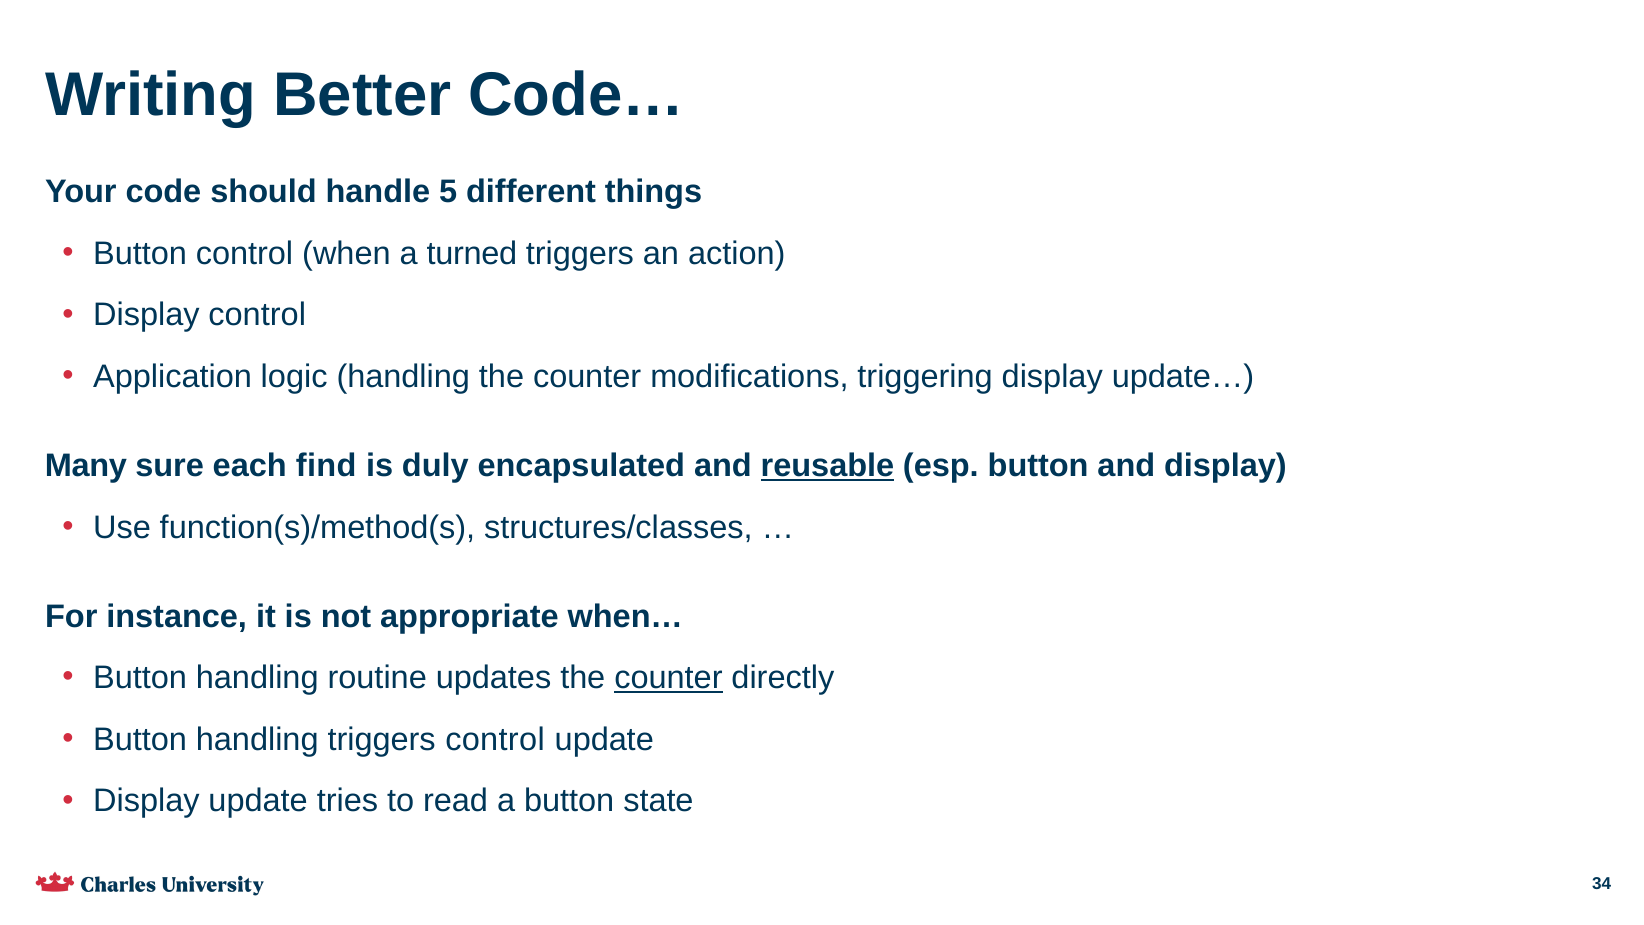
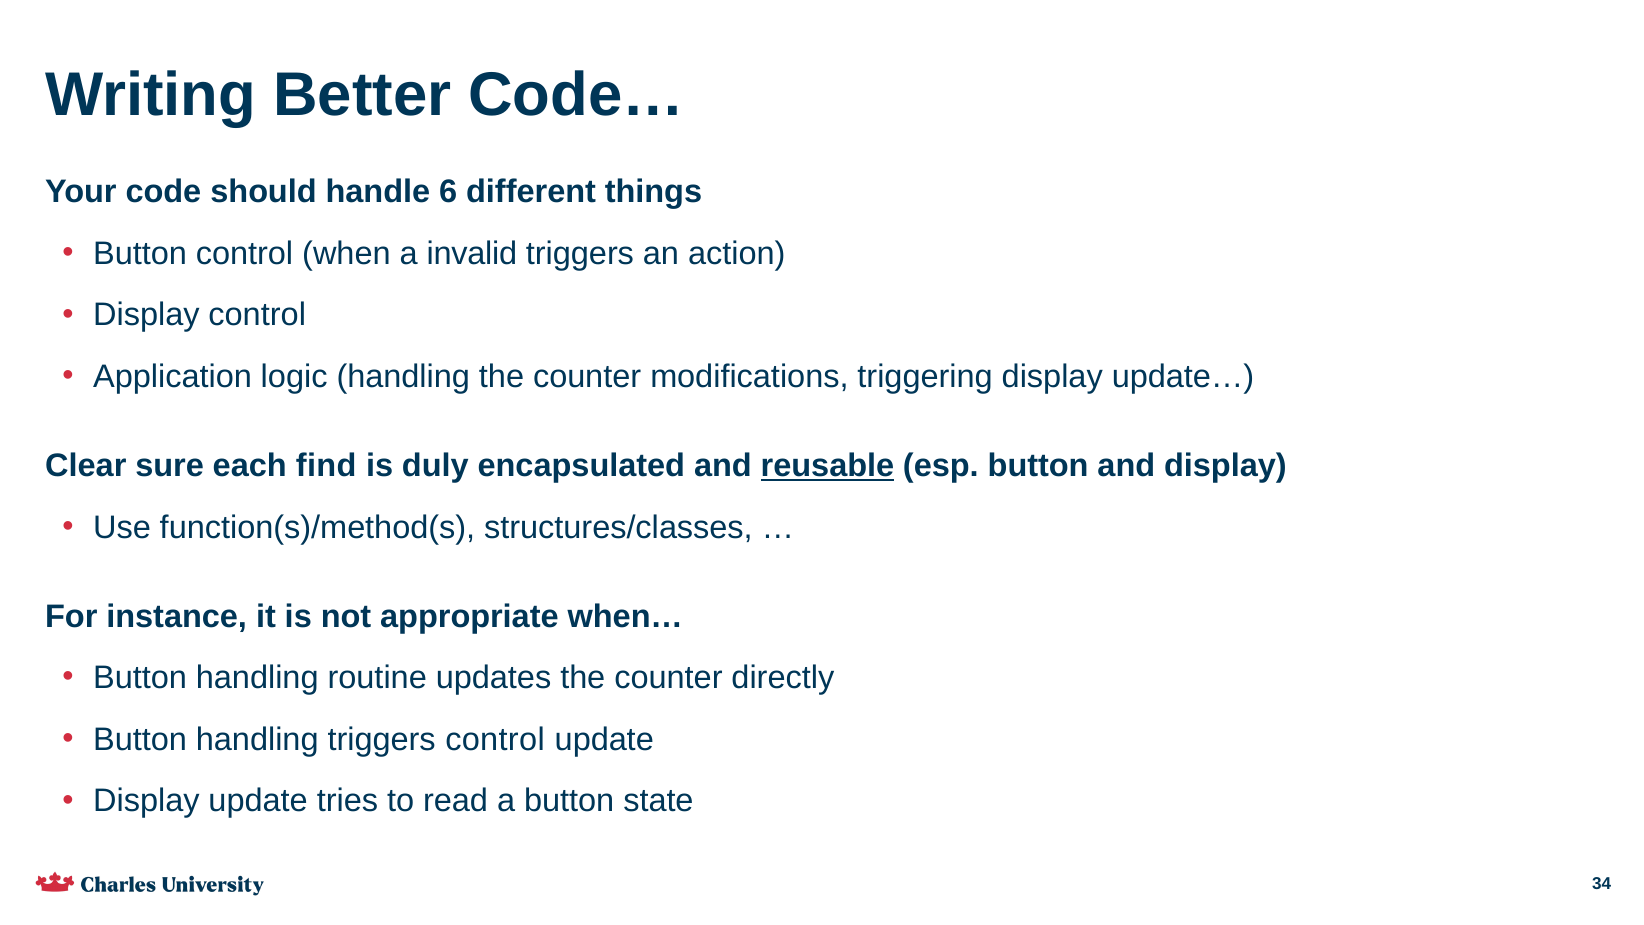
5: 5 -> 6
turned: turned -> invalid
Many: Many -> Clear
counter at (668, 678) underline: present -> none
